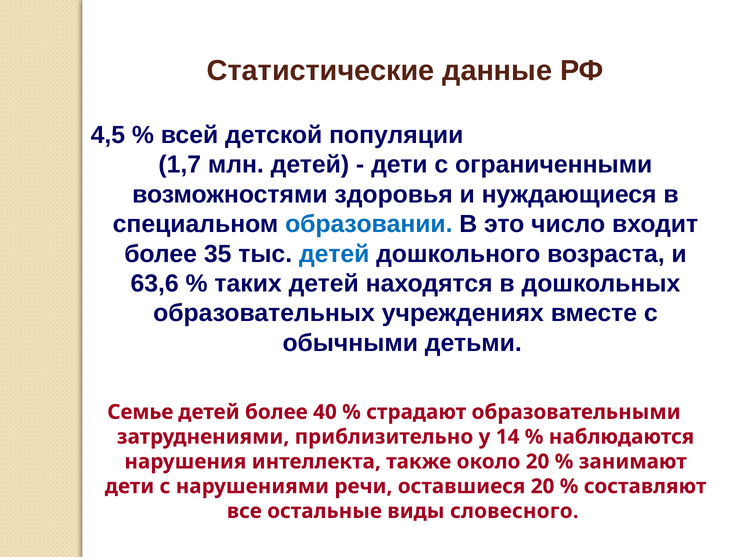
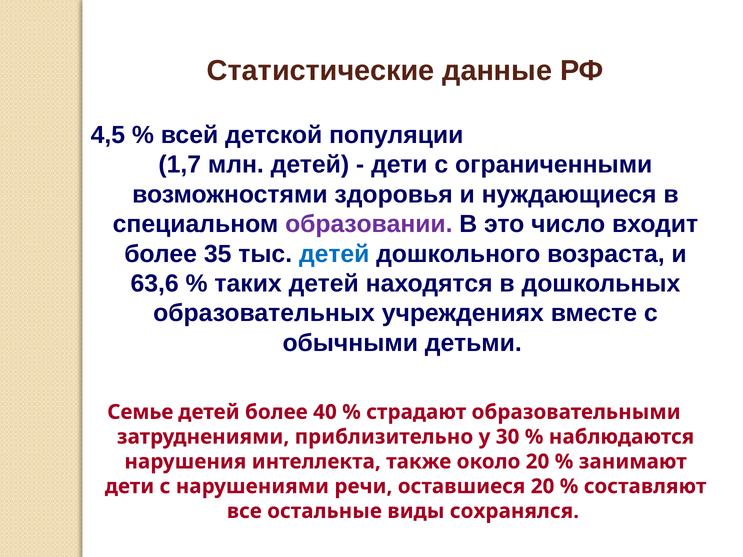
образовании colour: blue -> purple
14: 14 -> 30
словесного: словесного -> сохранялся
